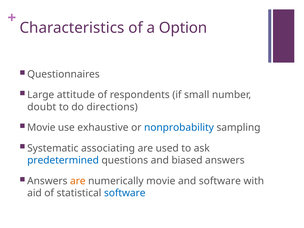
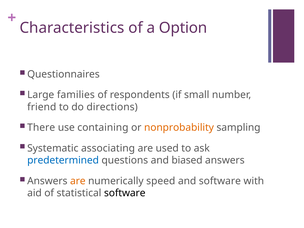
attitude: attitude -> families
doubt: doubt -> friend
Movie at (41, 128): Movie -> There
exhaustive: exhaustive -> containing
nonprobability colour: blue -> orange
numerically movie: movie -> speed
software at (125, 193) colour: blue -> black
